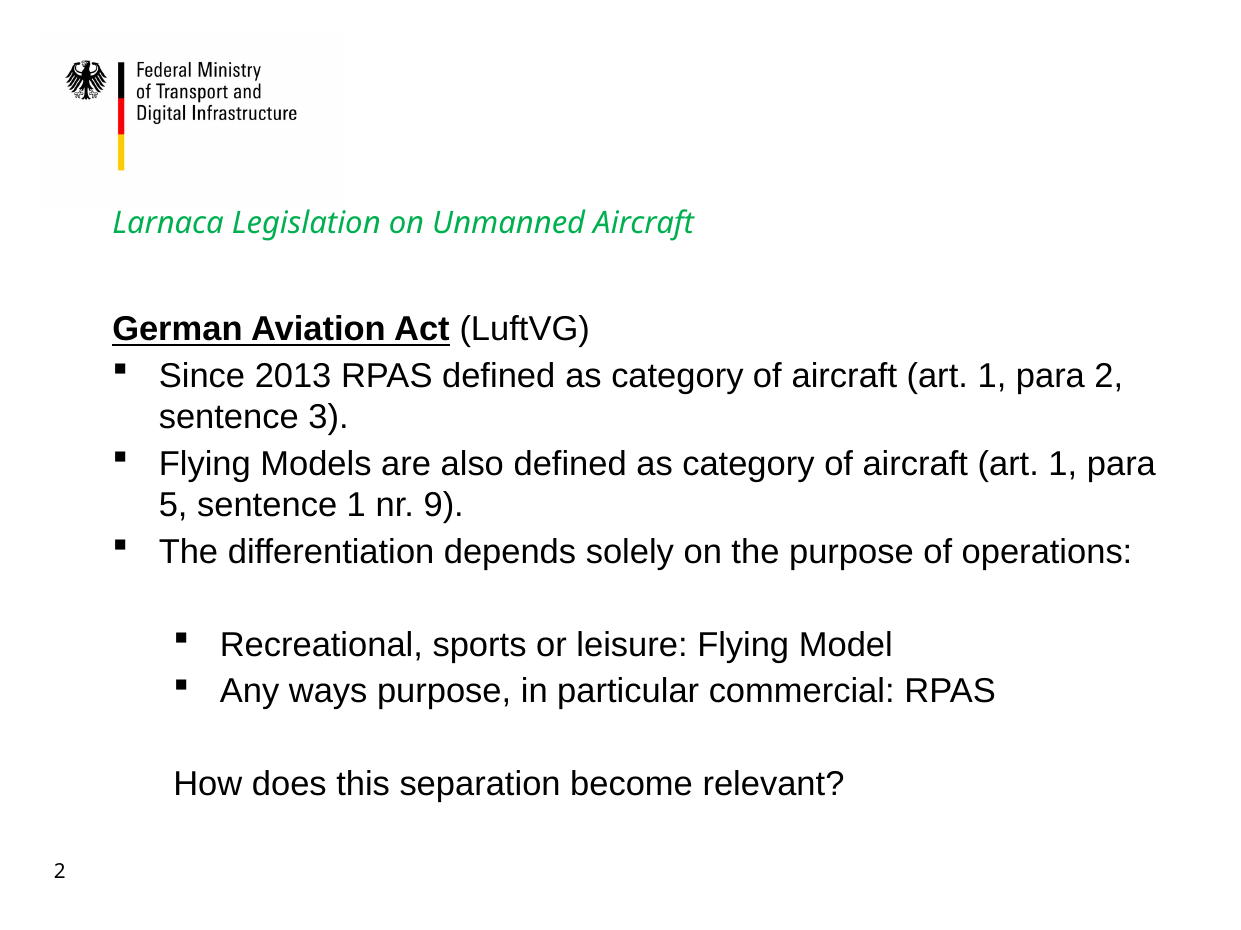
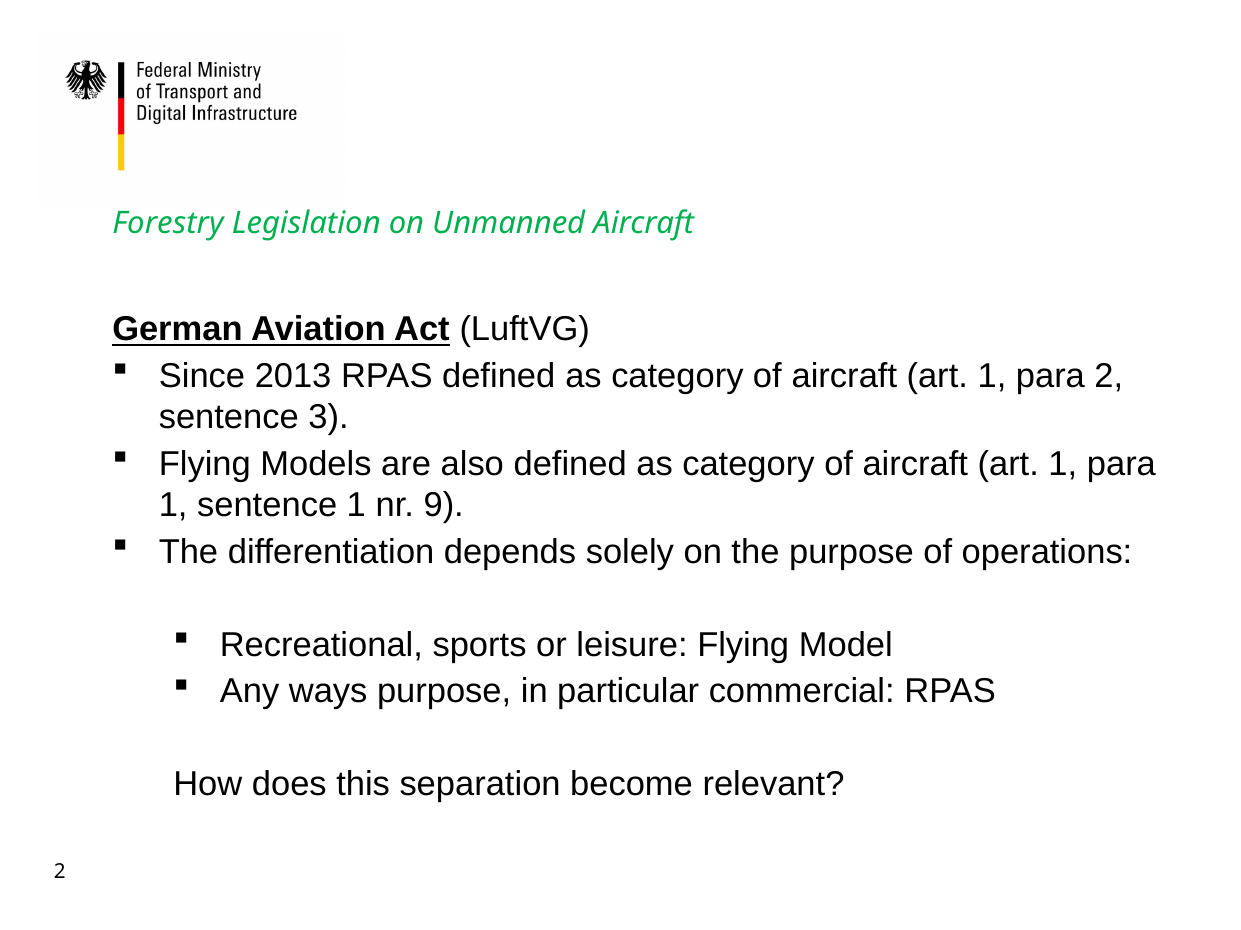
Larnaca: Larnaca -> Forestry
5 at (173, 506): 5 -> 1
